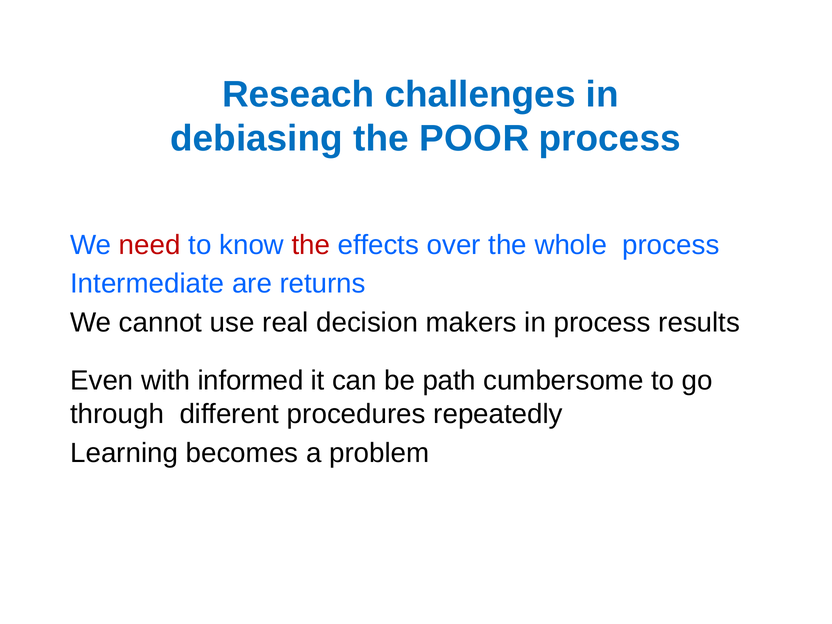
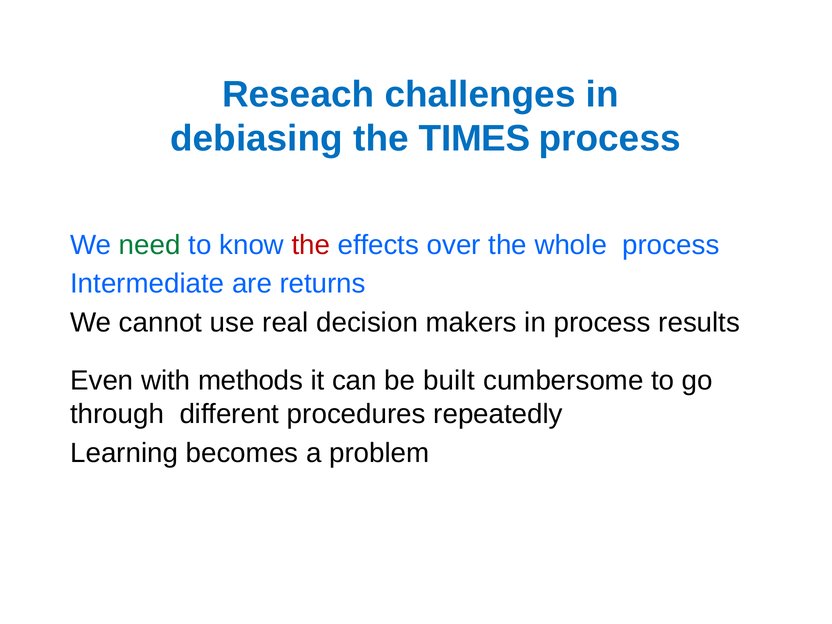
POOR: POOR -> TIMES
need colour: red -> green
informed: informed -> methods
path: path -> built
